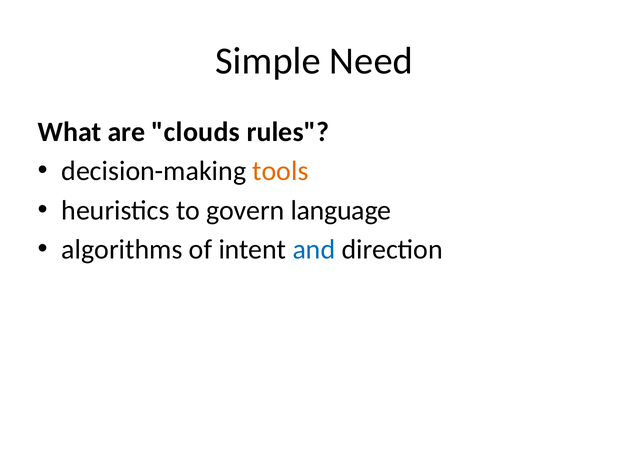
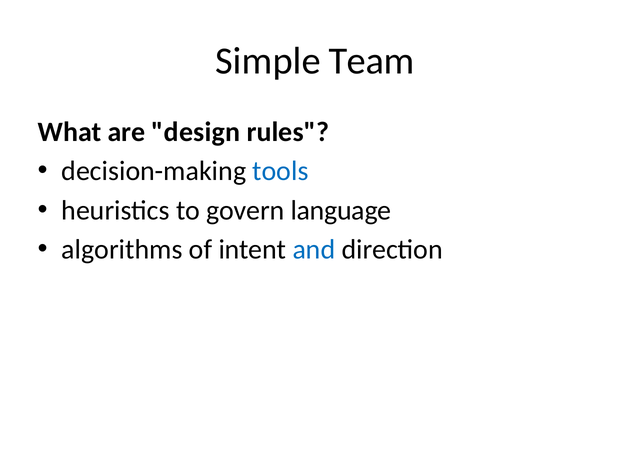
Need: Need -> Team
clouds: clouds -> design
tools colour: orange -> blue
